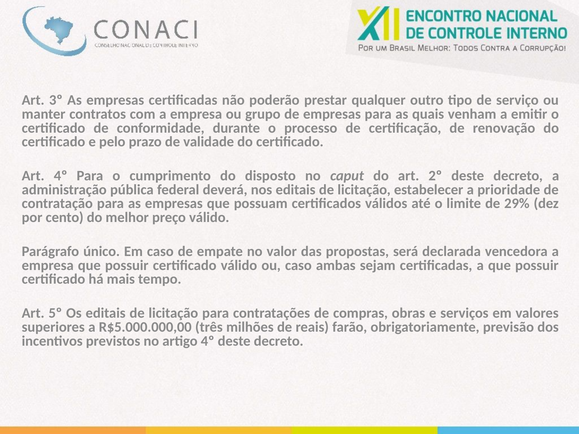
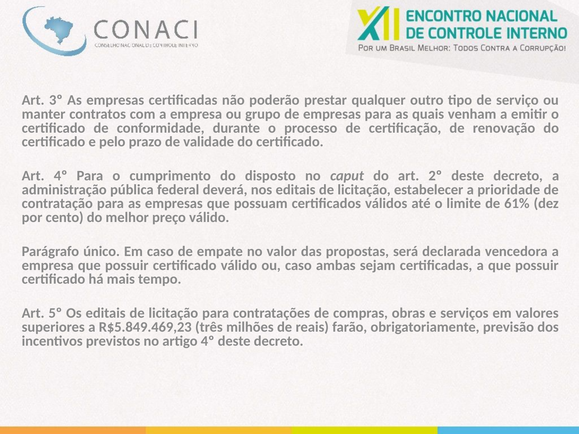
29%: 29% -> 61%
R$5.000.000,00: R$5.000.000,00 -> R$5.849.469,23
